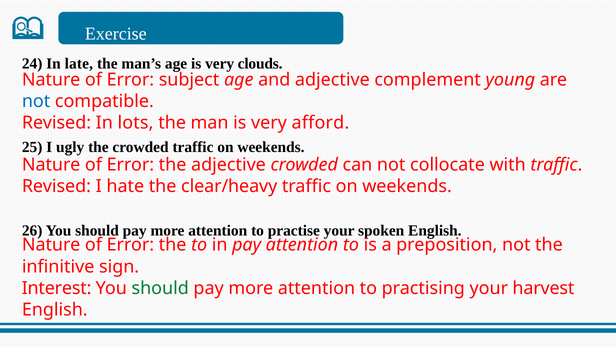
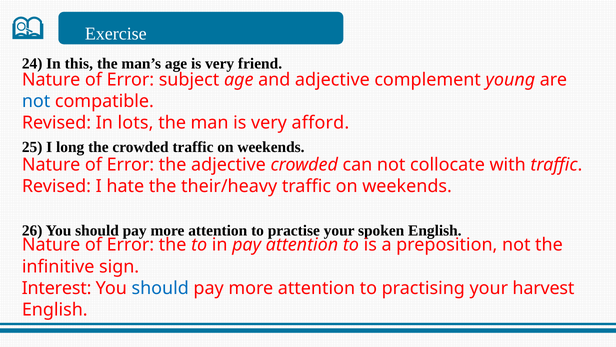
late: late -> this
clouds: clouds -> friend
ugly: ugly -> long
clear/heavy: clear/heavy -> their/heavy
should at (160, 288) colour: green -> blue
